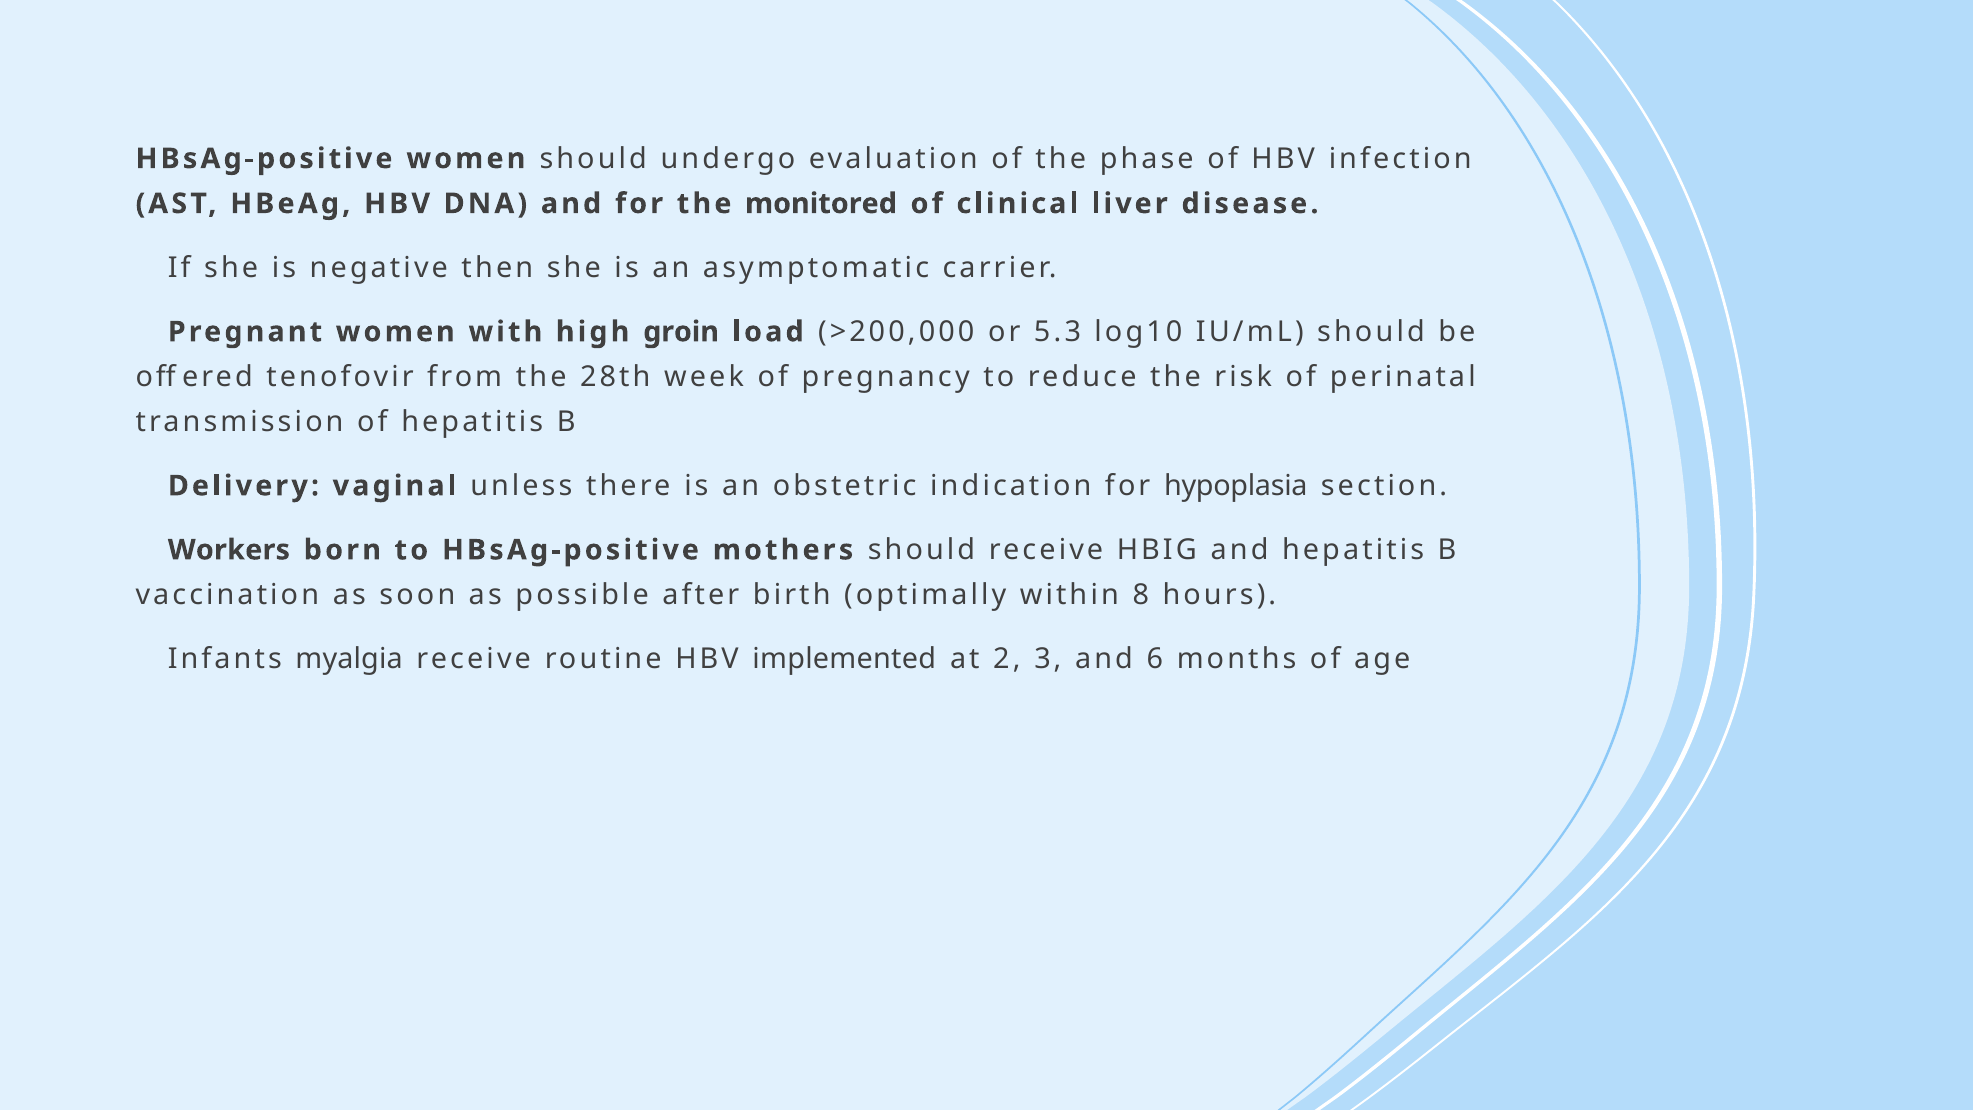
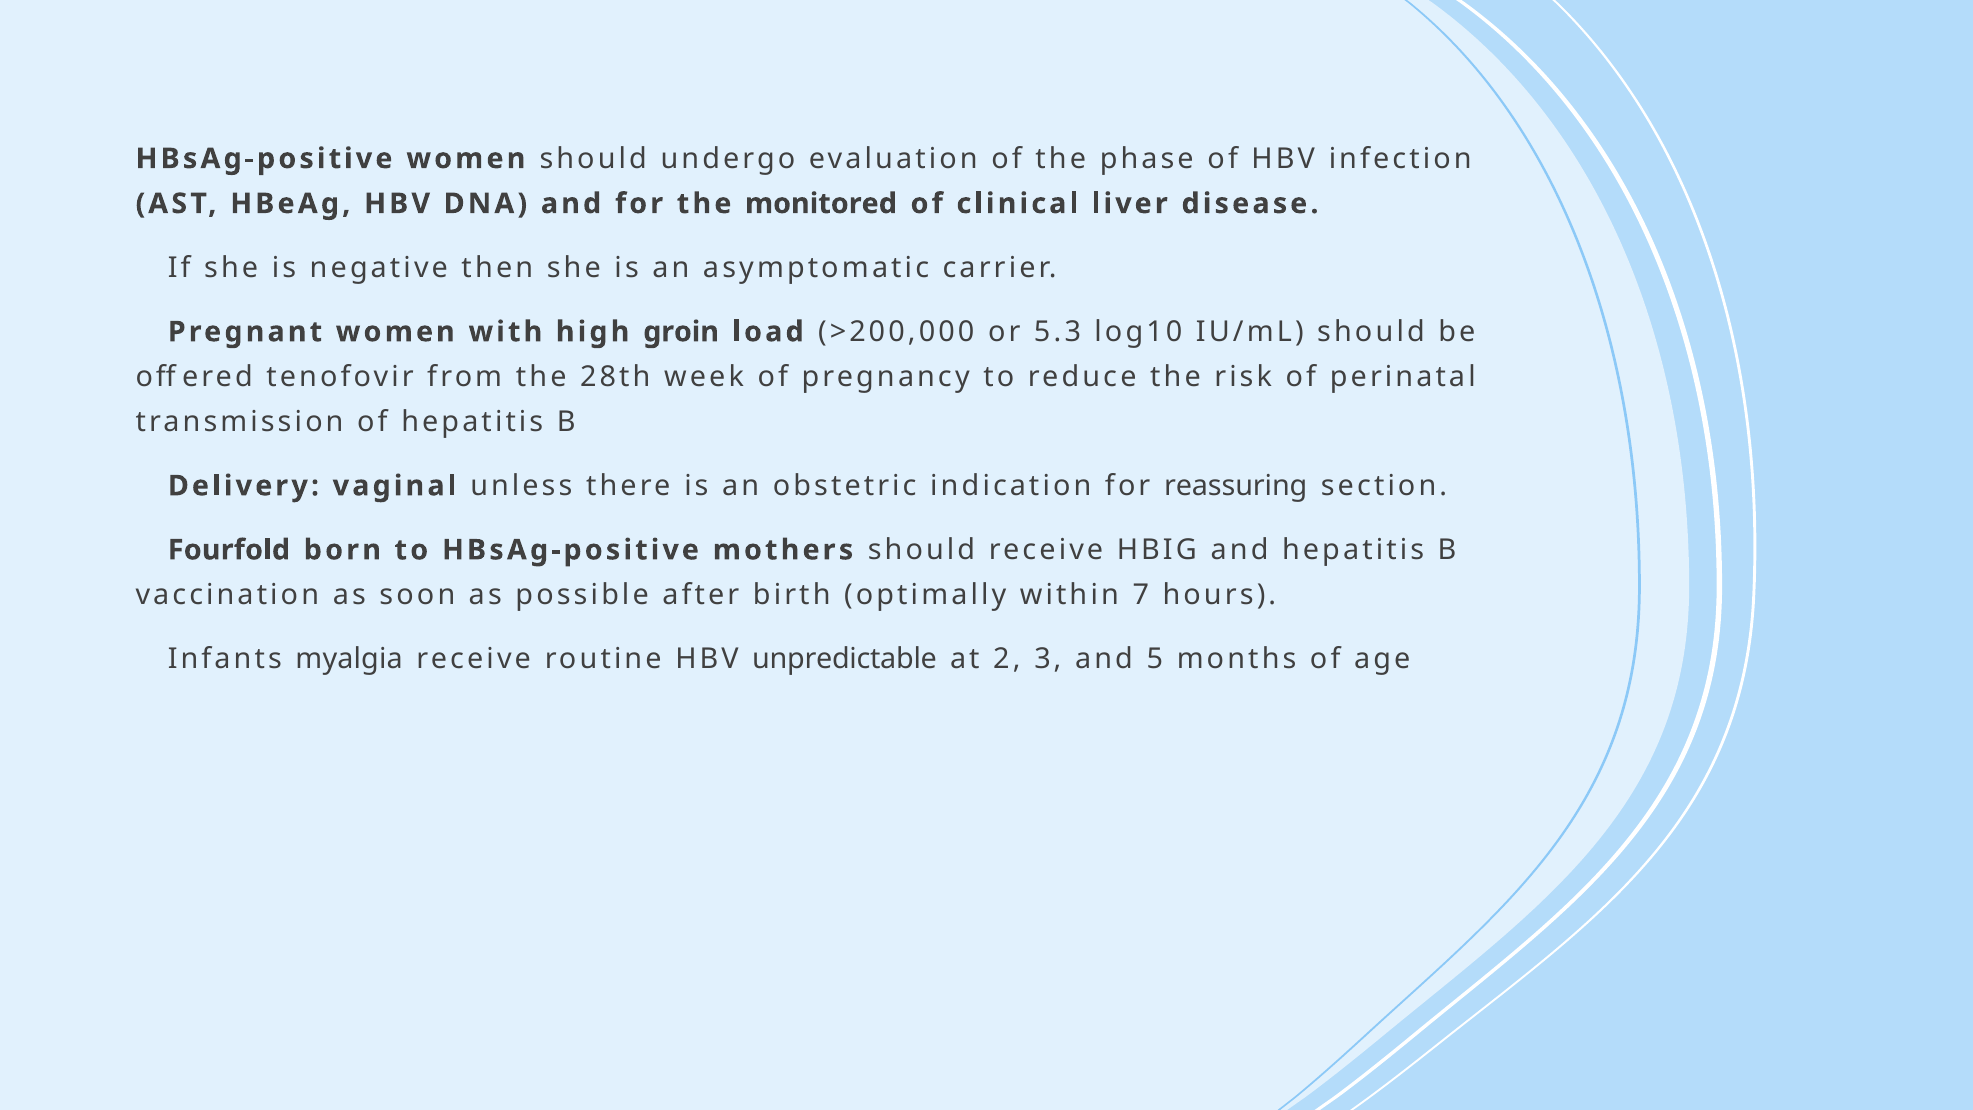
hypoplasia: hypoplasia -> reassuring
Workers: Workers -> Fourfold
8: 8 -> 7
implemented: implemented -> unpredictable
6: 6 -> 5
